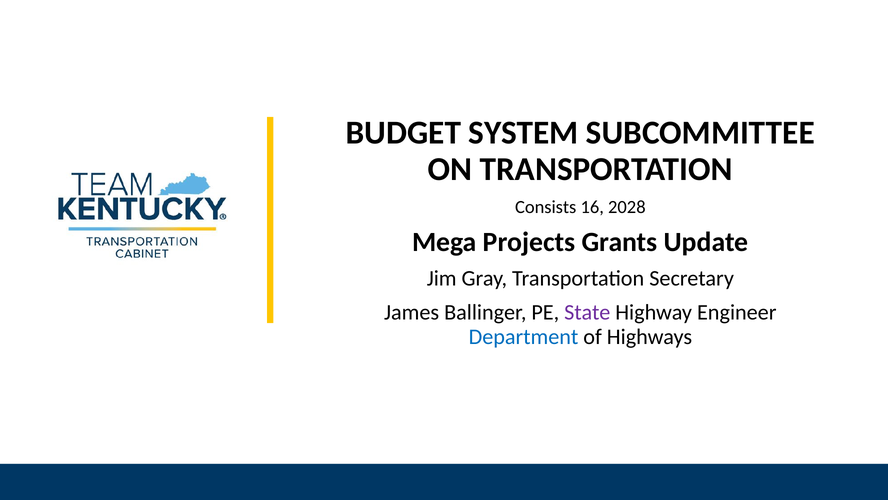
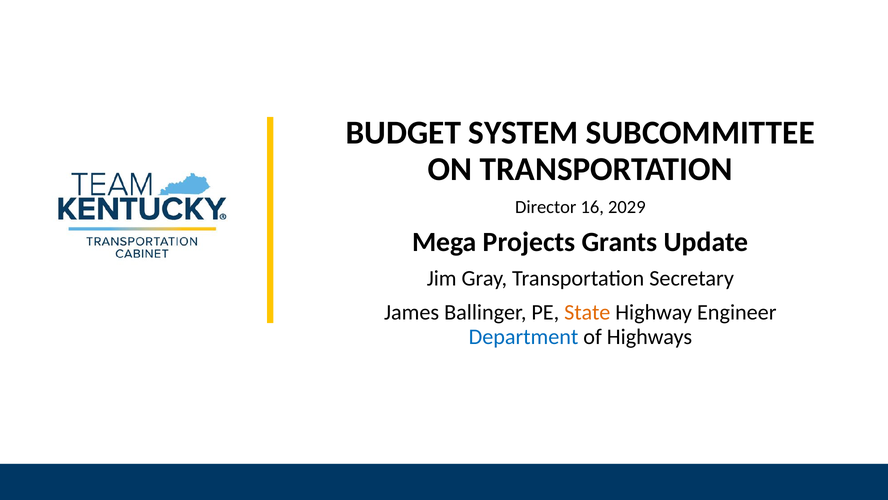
Consists: Consists -> Director
2028: 2028 -> 2029
State colour: purple -> orange
